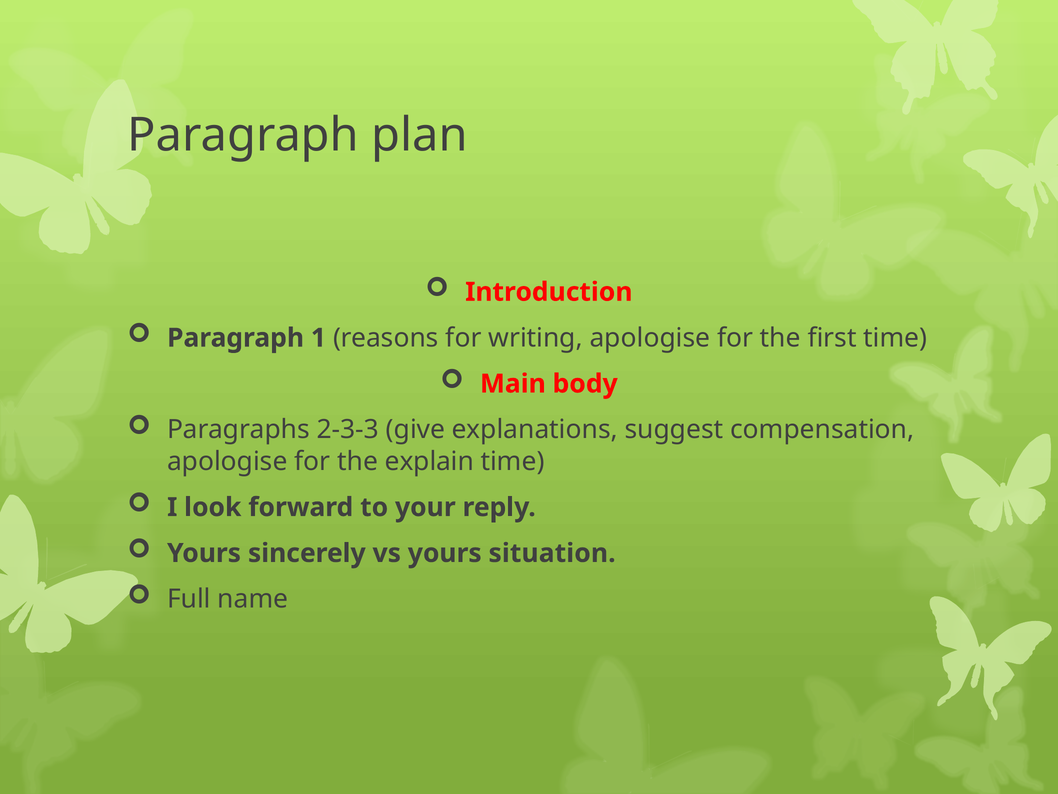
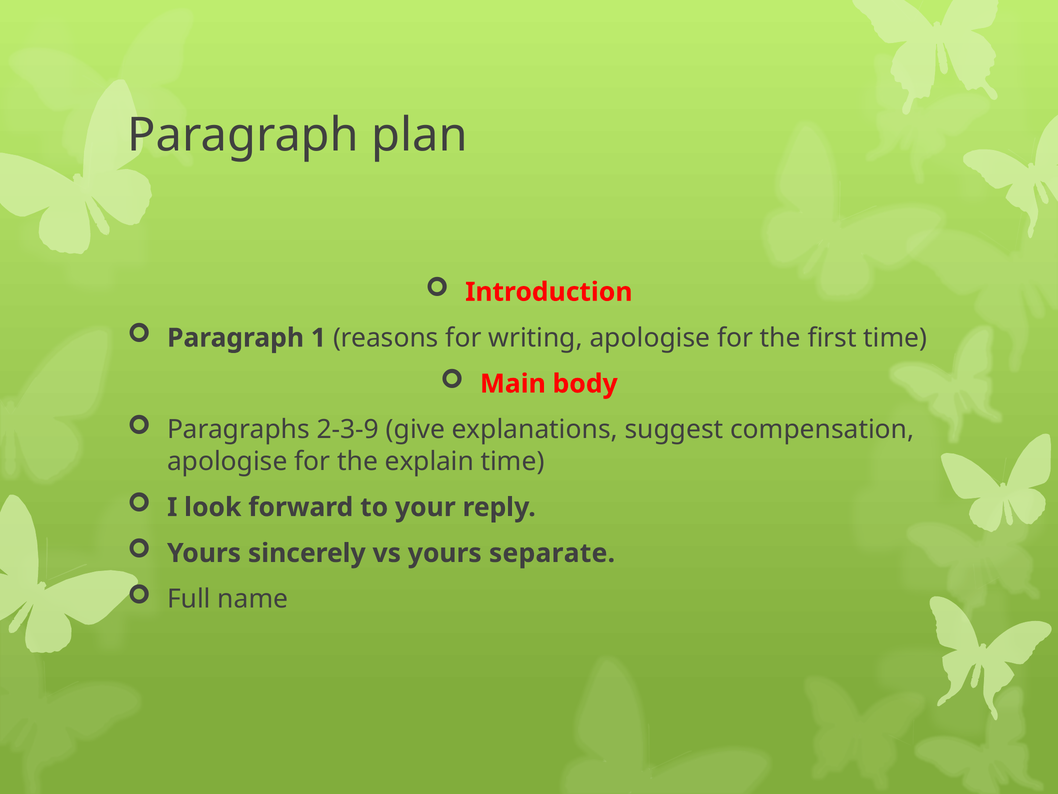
2-3-3: 2-3-3 -> 2-3-9
situation: situation -> separate
